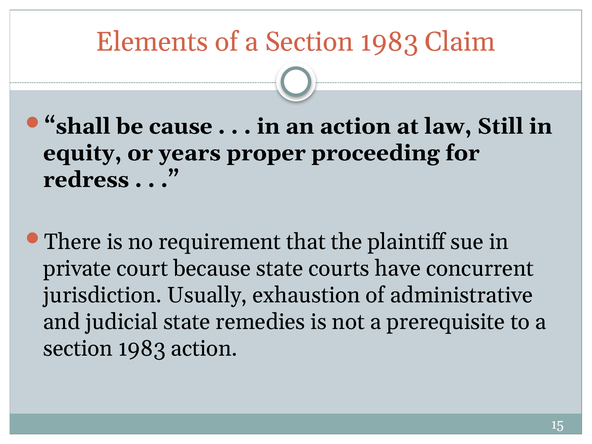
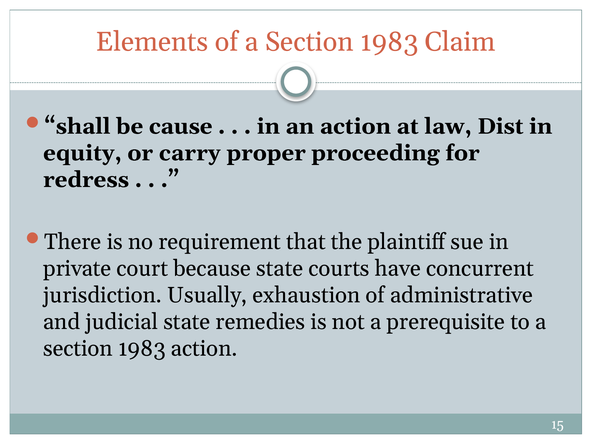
Still: Still -> Dist
years: years -> carry
